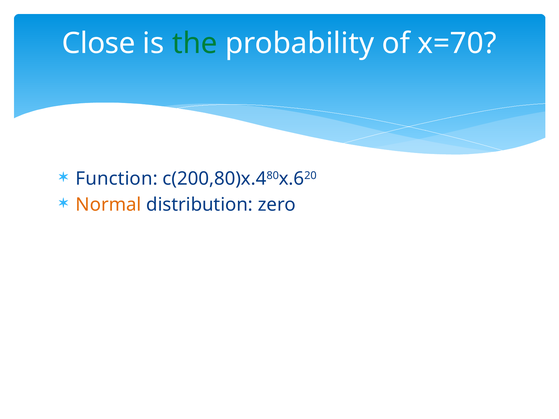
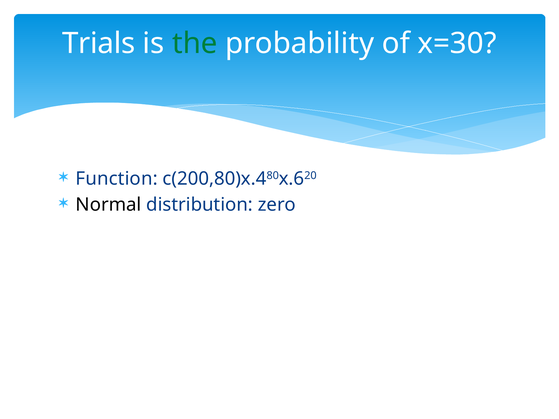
Close: Close -> Trials
x=70: x=70 -> x=30
Normal colour: orange -> black
